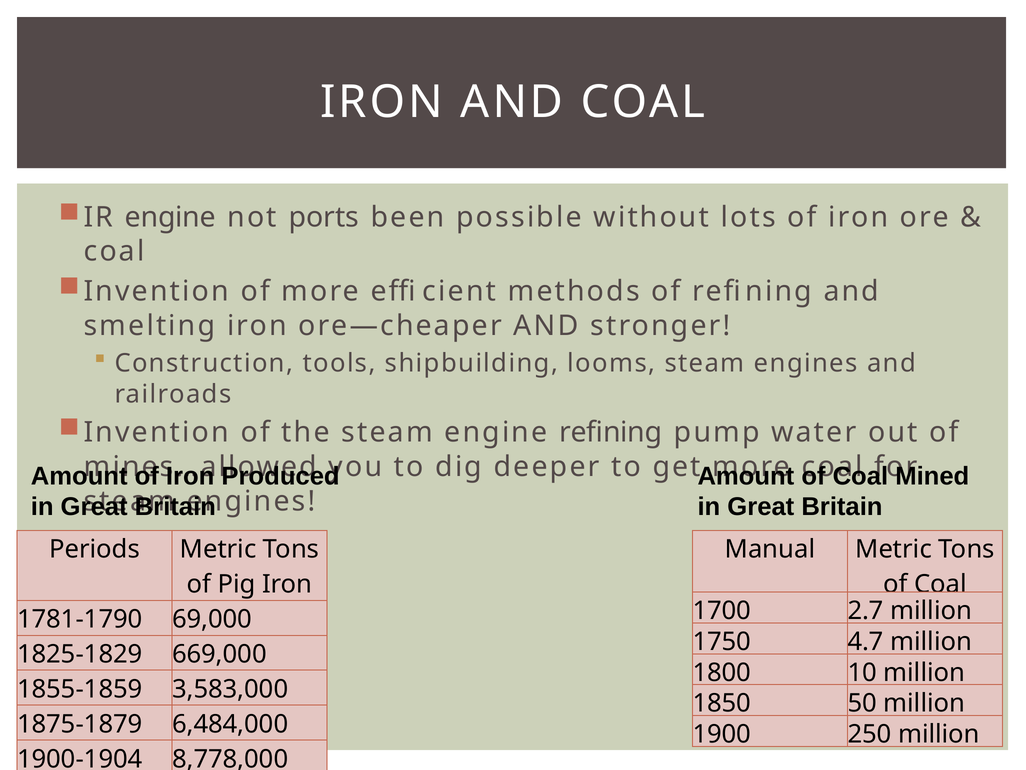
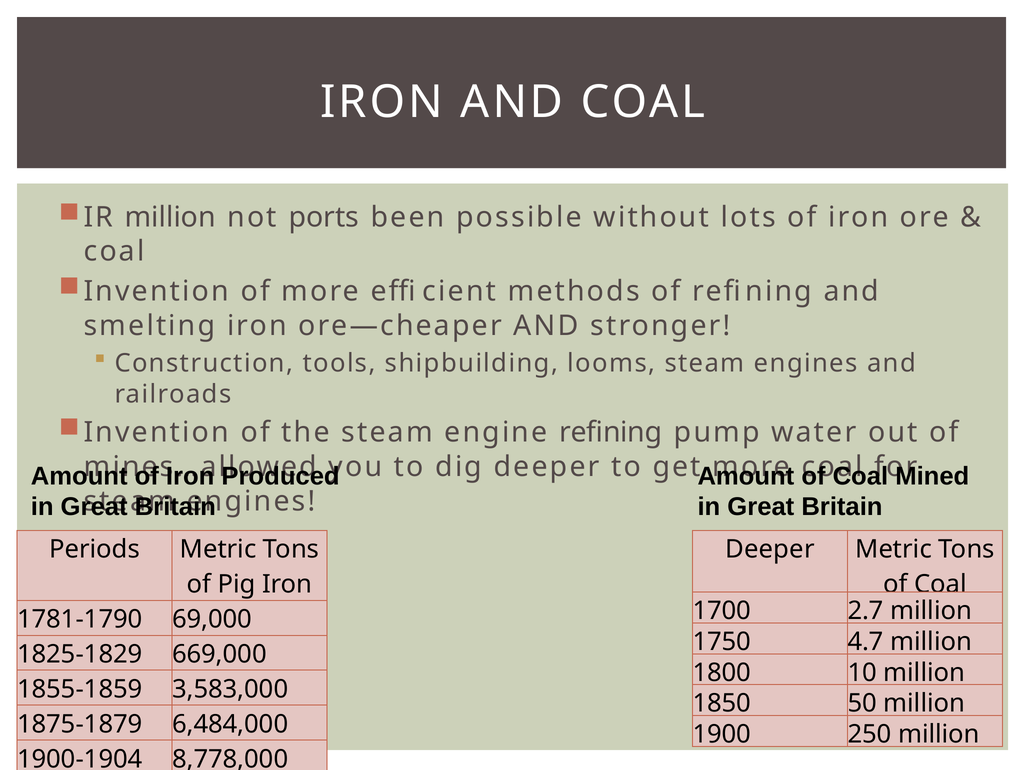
IR engine: engine -> million
Manual at (770, 549): Manual -> Deeper
